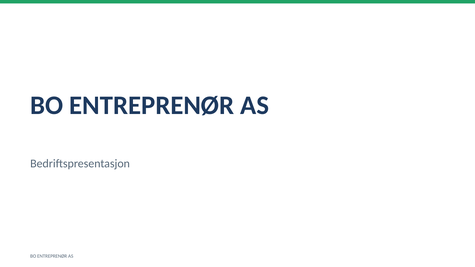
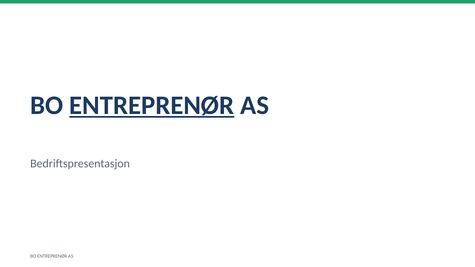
ENTREPRENØR at (152, 105) underline: none -> present
